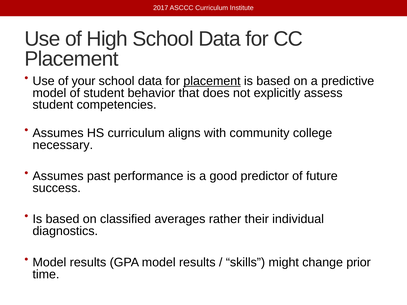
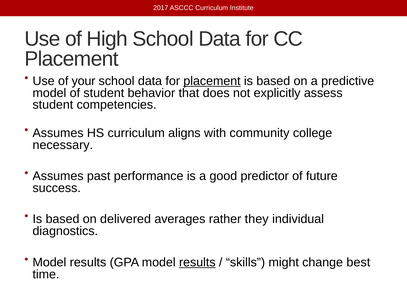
classified: classified -> delivered
their: their -> they
results at (197, 263) underline: none -> present
prior: prior -> best
